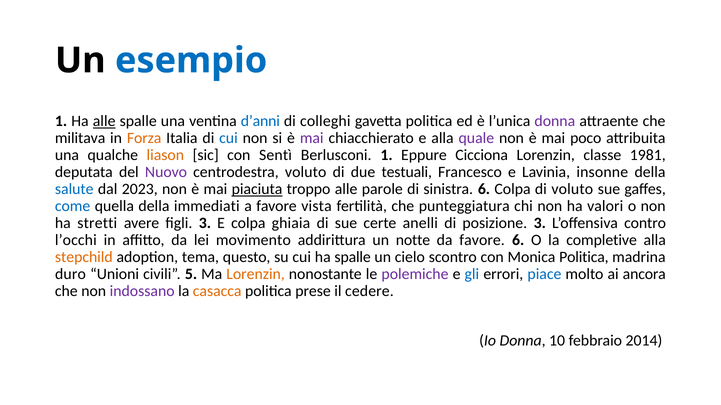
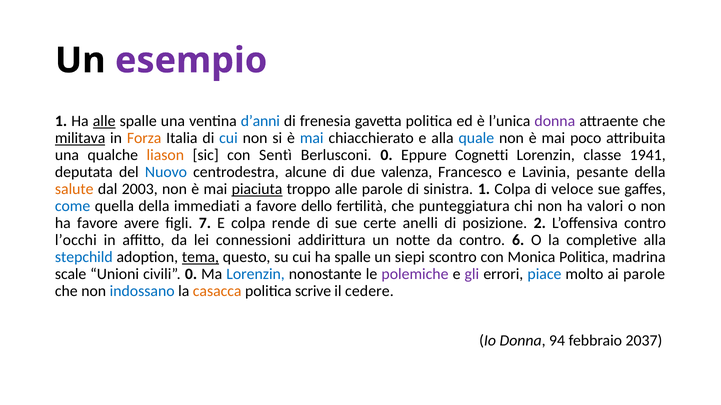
esempio colour: blue -> purple
colleghi: colleghi -> frenesia
militava underline: none -> present
mai at (312, 138) colour: purple -> blue
quale colour: purple -> blue
Berlusconi 1: 1 -> 0
Cicciona: Cicciona -> Cognetti
1981: 1981 -> 1941
Nuovo colour: purple -> blue
centrodestra voluto: voluto -> alcune
testuali: testuali -> valenza
insonne: insonne -> pesante
salute colour: blue -> orange
2023: 2023 -> 2003
sinistra 6: 6 -> 1
di voluto: voluto -> veloce
vista: vista -> dello
ha stretti: stretti -> favore
figli 3: 3 -> 7
ghiaia: ghiaia -> rende
posizione 3: 3 -> 2
movimento: movimento -> connessioni
da favore: favore -> contro
stepchild colour: orange -> blue
tema underline: none -> present
cielo: cielo -> siepi
duro: duro -> scale
civili 5: 5 -> 0
Lorenzin at (256, 275) colour: orange -> blue
gli colour: blue -> purple
ai ancora: ancora -> parole
indossano colour: purple -> blue
prese: prese -> scrive
10: 10 -> 94
2014: 2014 -> 2037
